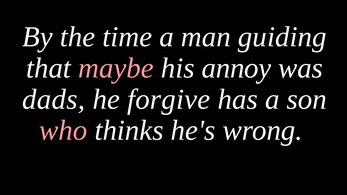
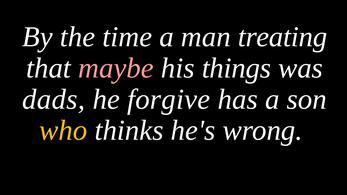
guiding: guiding -> treating
annoy: annoy -> things
who colour: pink -> yellow
